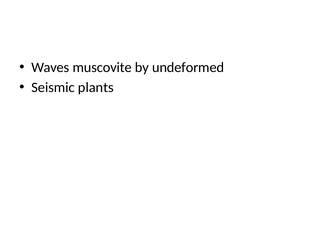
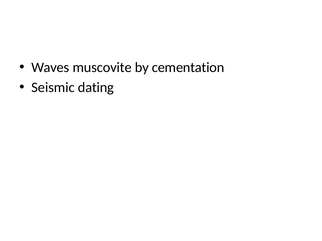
undeformed: undeformed -> cementation
plants: plants -> dating
